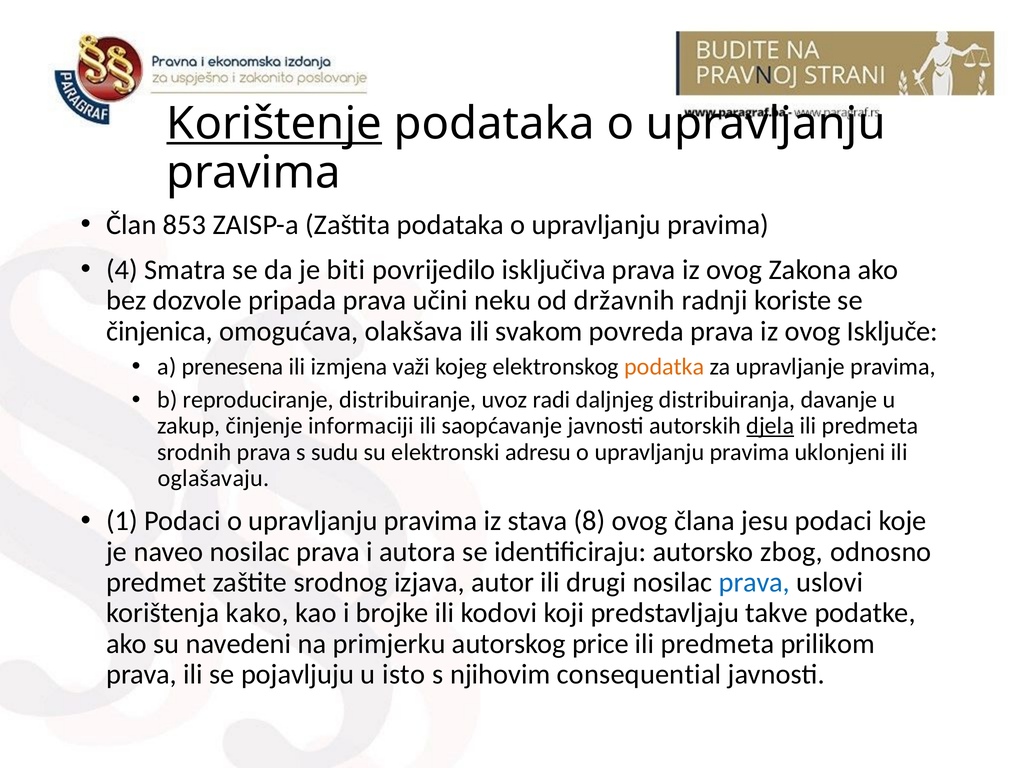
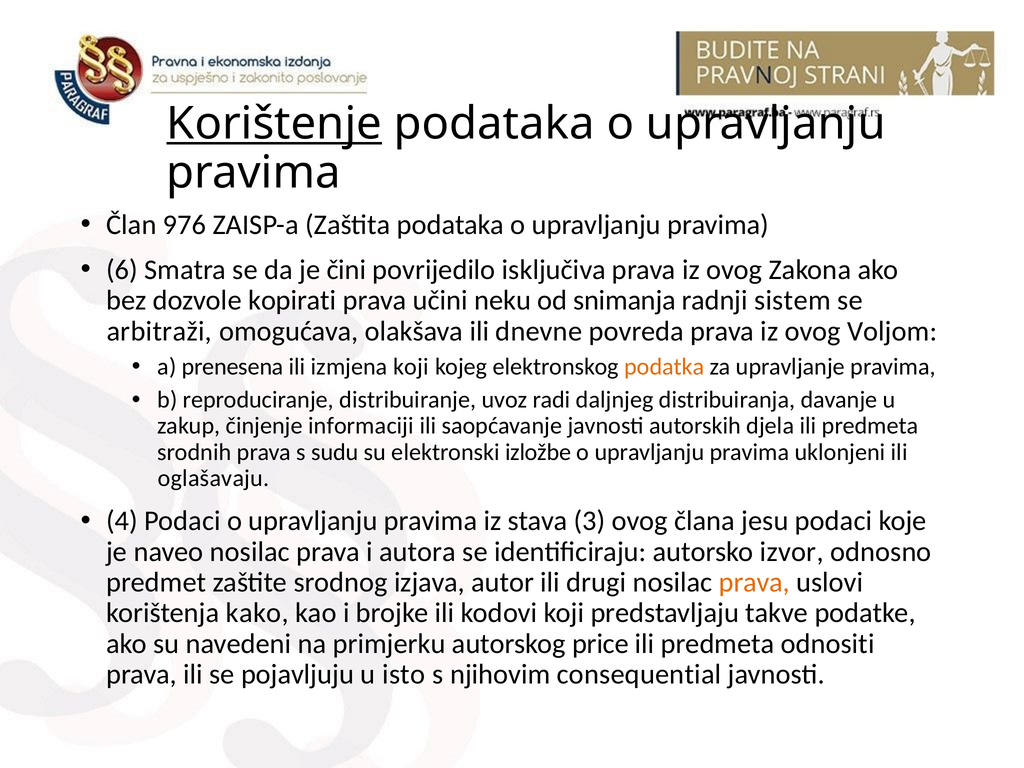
853: 853 -> 976
4: 4 -> 6
biti: biti -> čini
pripada: pripada -> kopirati
državnih: državnih -> snimanja
koriste: koriste -> sistem
činjenica: činjenica -> arbitraži
svakom: svakom -> dnevne
Isključe: Isključe -> Voljom
izmjena važi: važi -> koji
djela underline: present -> none
adresu: adresu -> izložbe
1: 1 -> 4
8: 8 -> 3
zbog: zbog -> izvor
prava at (754, 582) colour: blue -> orange
prilikom: prilikom -> odnositi
